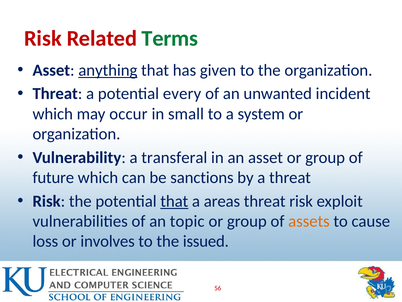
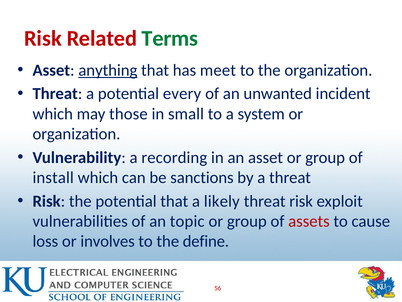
given: given -> meet
occur: occur -> those
transferal: transferal -> recording
future: future -> install
that at (174, 201) underline: present -> none
areas: areas -> likely
assets colour: orange -> red
issued: issued -> define
